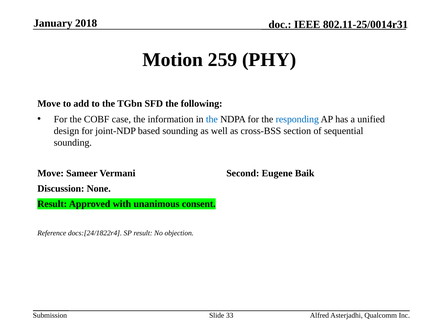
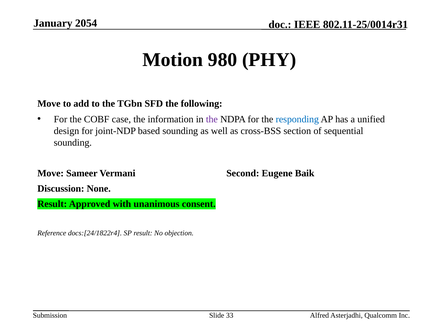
2018: 2018 -> 2054
259: 259 -> 980
the at (212, 119) colour: blue -> purple
